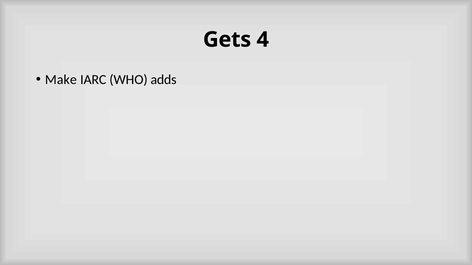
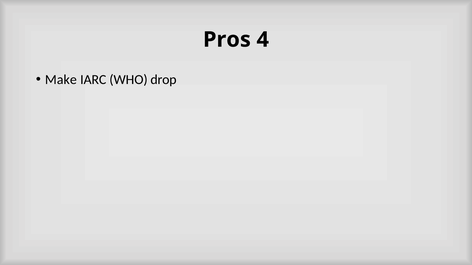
Gets: Gets -> Pros
adds: adds -> drop
